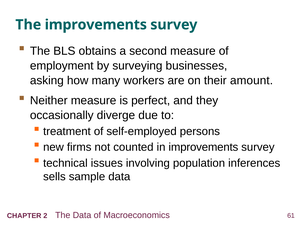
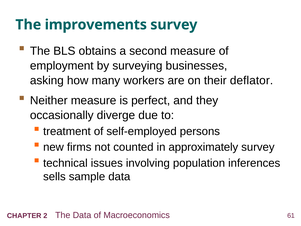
amount: amount -> deflator
in improvements: improvements -> approximately
